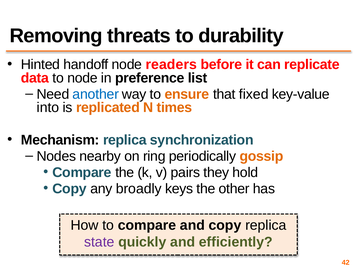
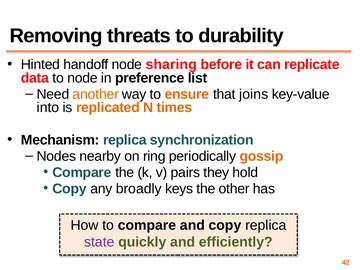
readers: readers -> sharing
another colour: blue -> orange
fixed: fixed -> joins
